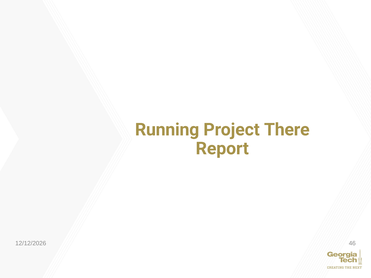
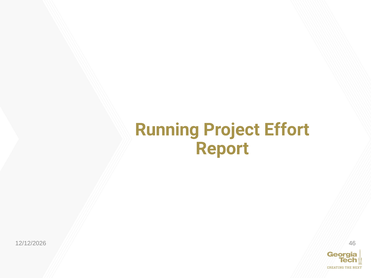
There: There -> Effort
